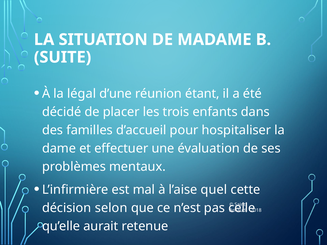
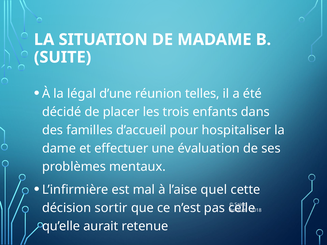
étant: étant -> telles
selon: selon -> sortir
